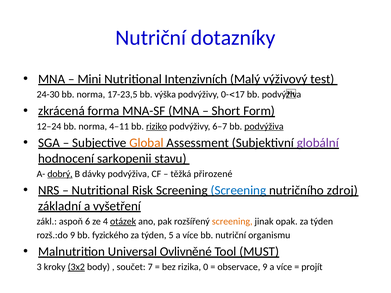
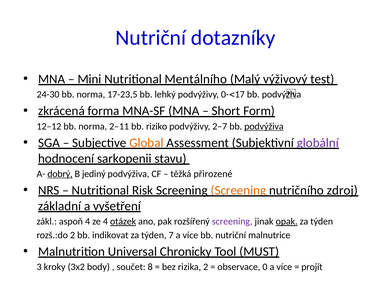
Intenzivních: Intenzivních -> Mentálního
výška: výška -> lehký
12–24: 12–24 -> 12–12
4–11: 4–11 -> 2–11
riziko underline: present -> none
6–7: 6–7 -> 2–7
dávky: dávky -> jediný
Screening at (238, 191) colour: blue -> orange
aspoň 6: 6 -> 4
screening at (232, 222) colour: orange -> purple
opak underline: none -> present
rozš.:do 9: 9 -> 2
fyzického: fyzického -> indikovat
5: 5 -> 7
organismu: organismu -> malnutrice
Ovlivněné: Ovlivněné -> Chronicky
3x2 underline: present -> none
7: 7 -> 8
rizika 0: 0 -> 2
observace 9: 9 -> 0
